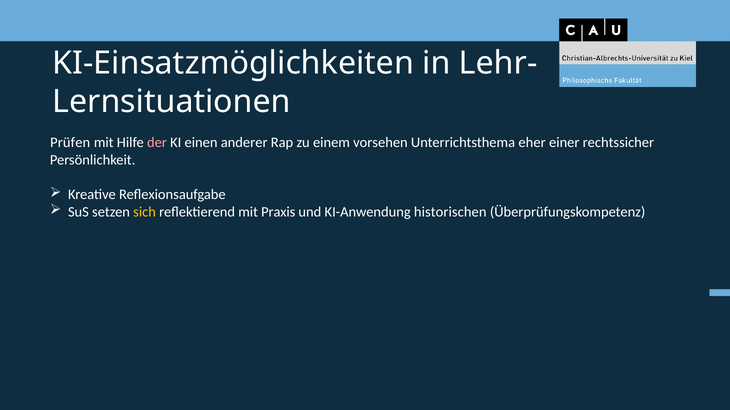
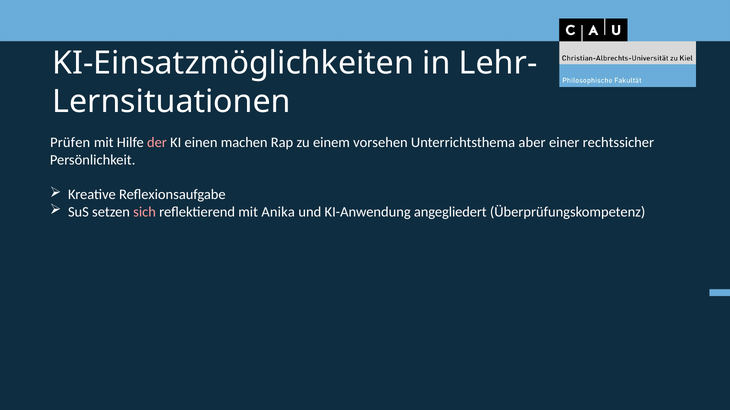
anderer: anderer -> machen
eher: eher -> aber
sich colour: yellow -> pink
Praxis: Praxis -> Anika
historischen: historischen -> angegliedert
